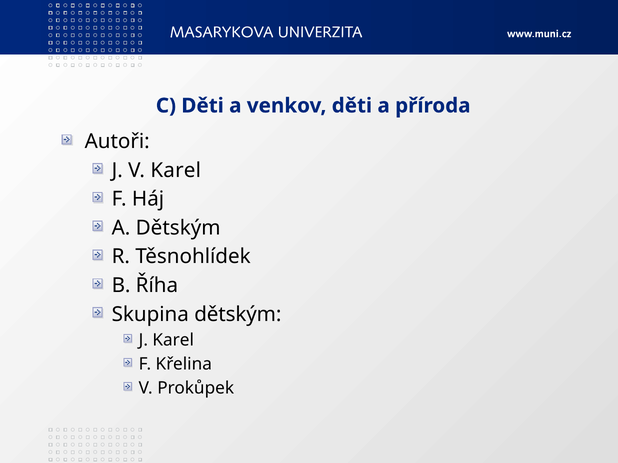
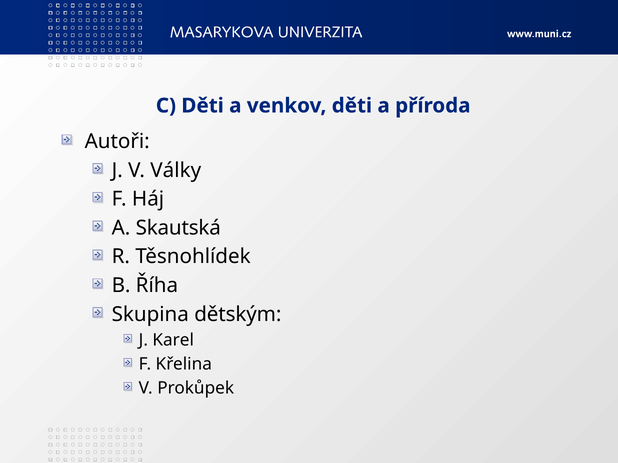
V Karel: Karel -> Války
A Dětským: Dětským -> Skautská
